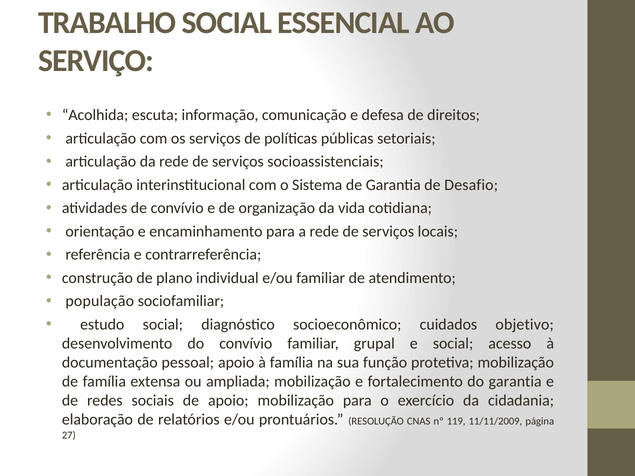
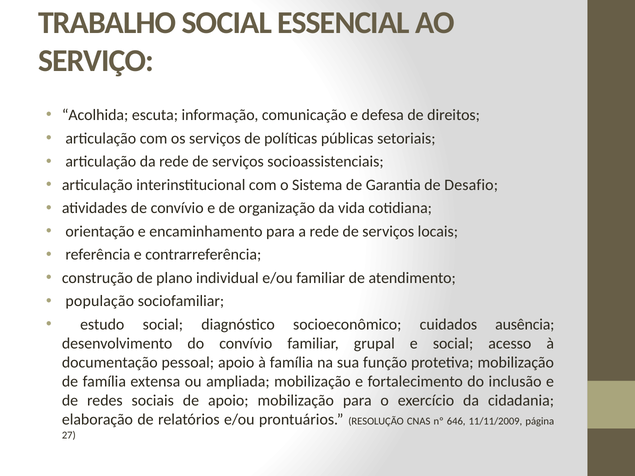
objetivo: objetivo -> ausência
do garantia: garantia -> inclusão
119: 119 -> 646
